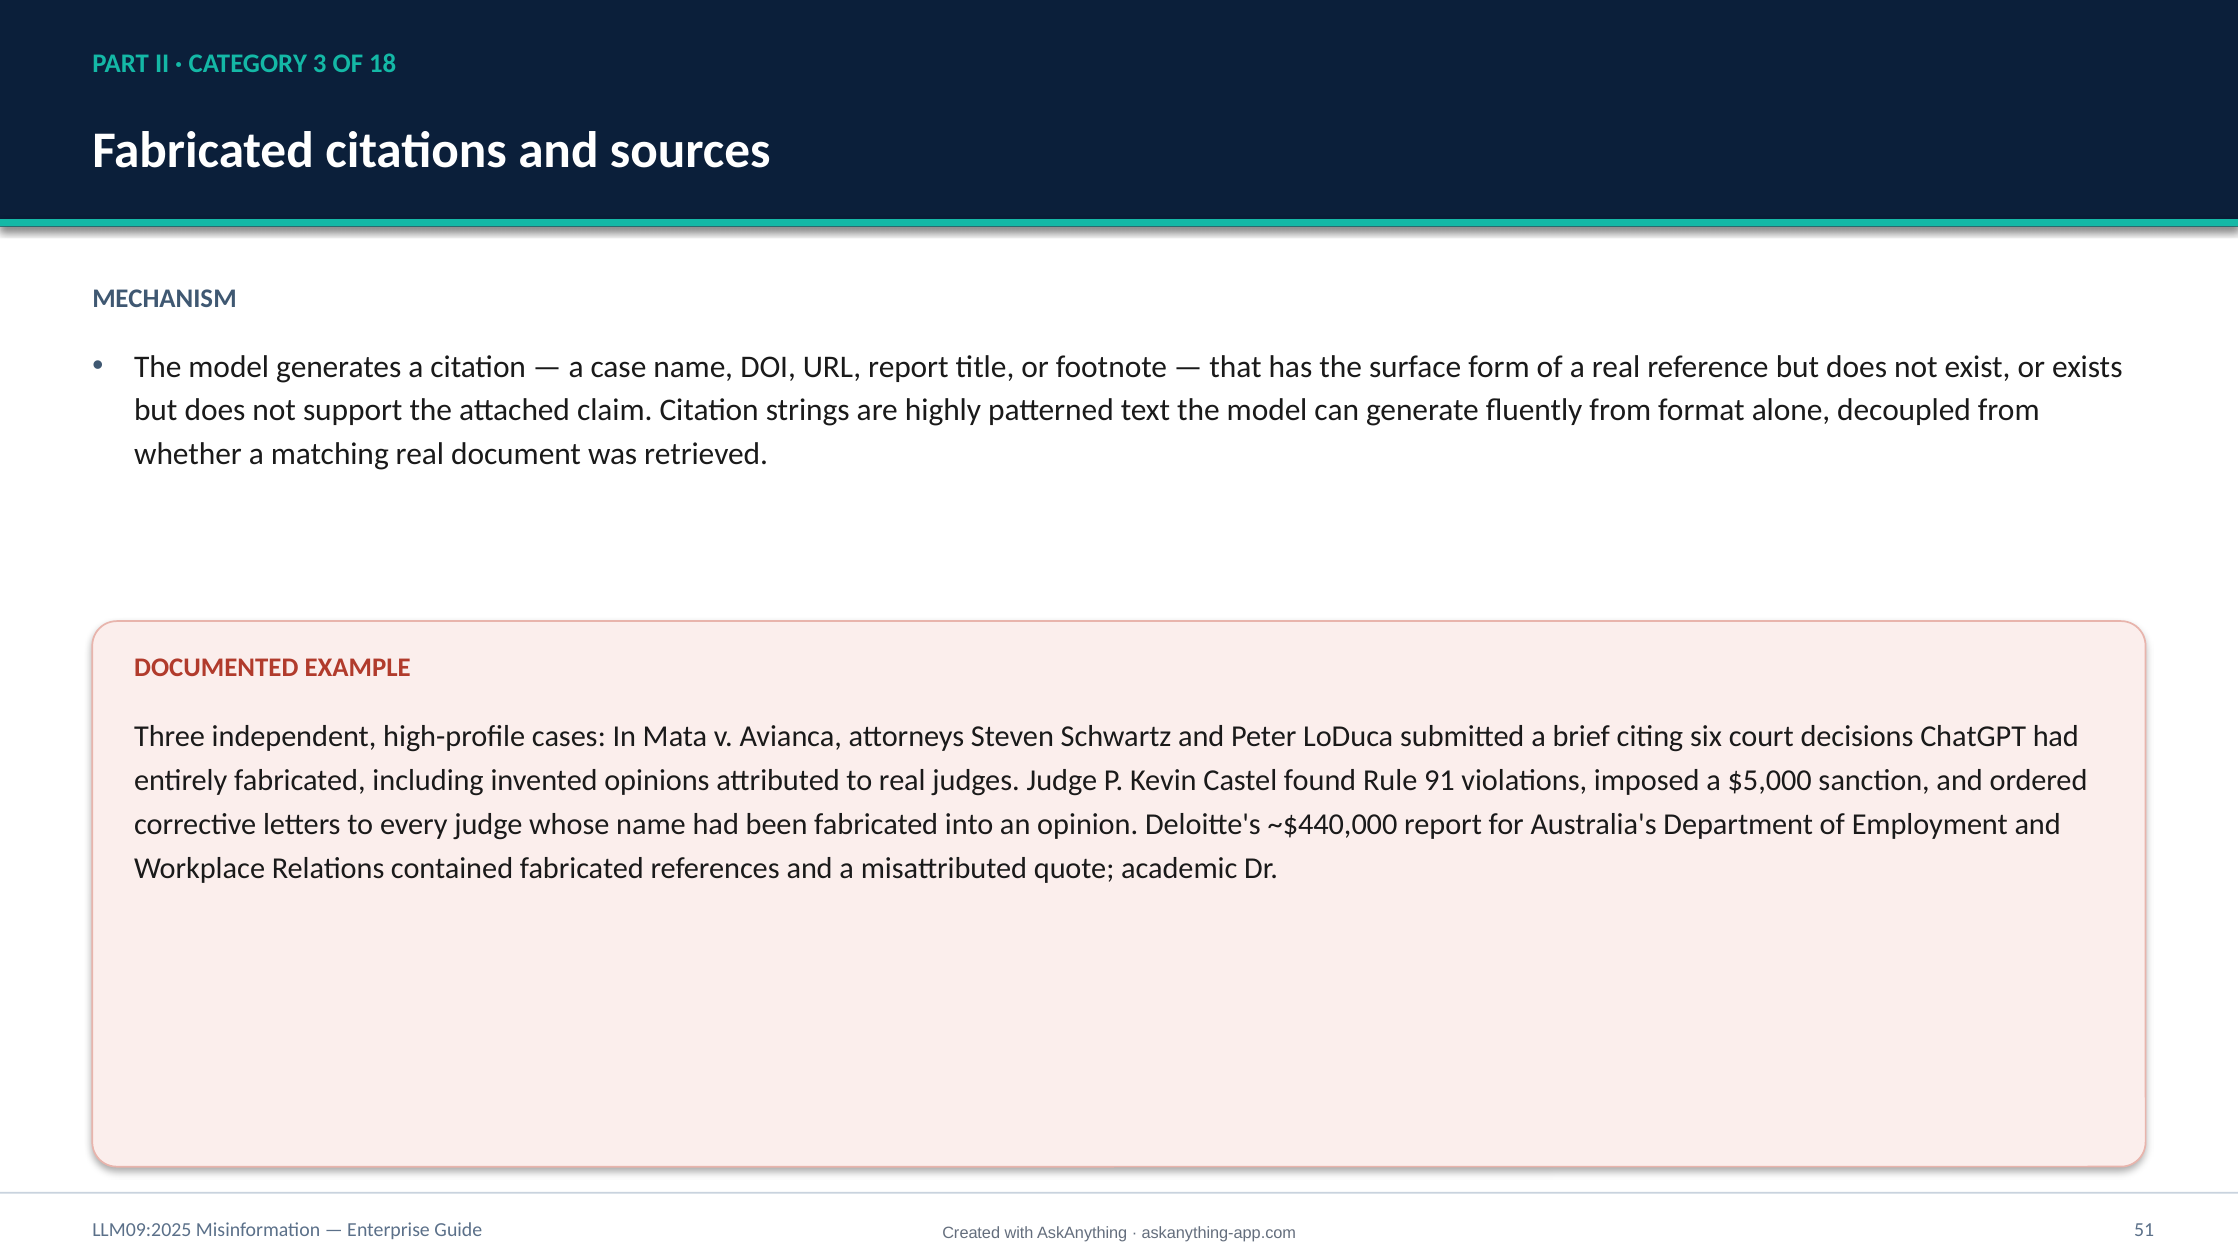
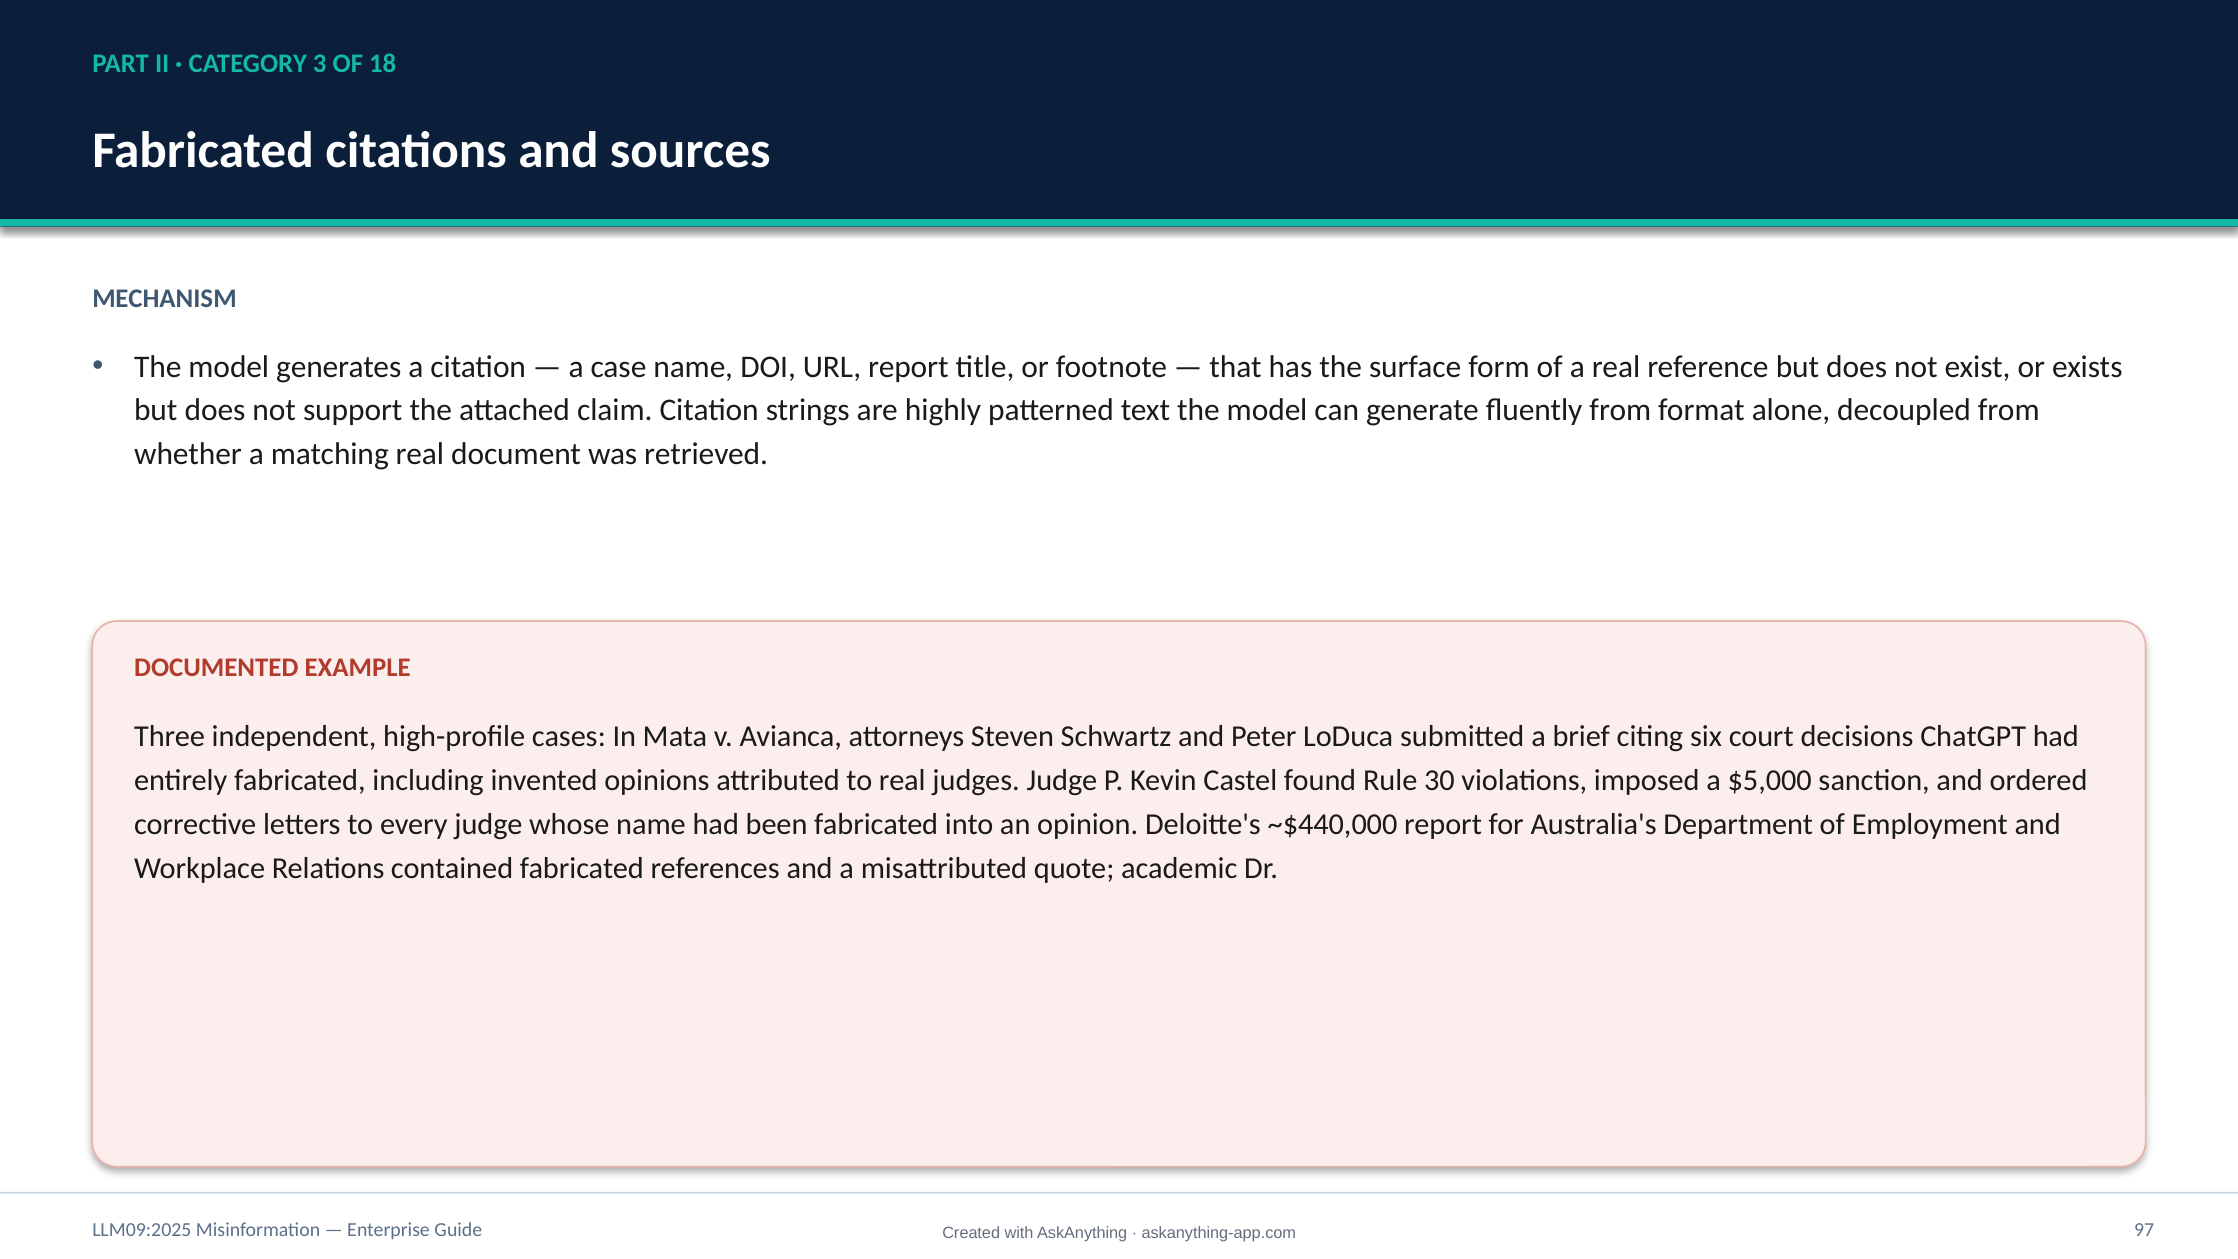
91: 91 -> 30
51: 51 -> 97
